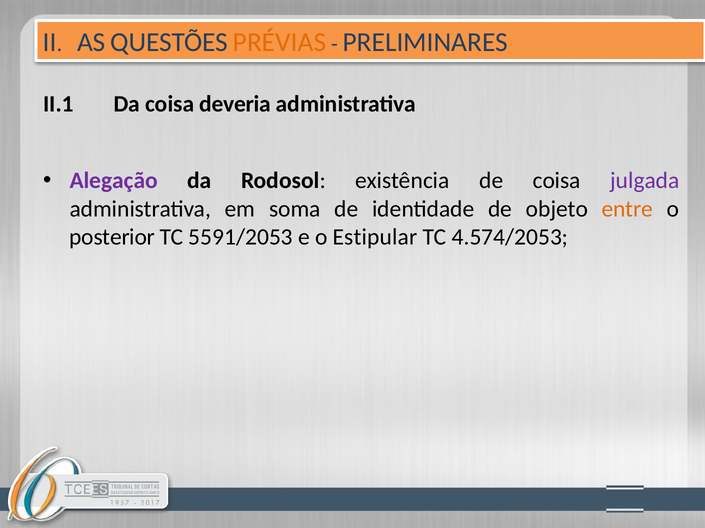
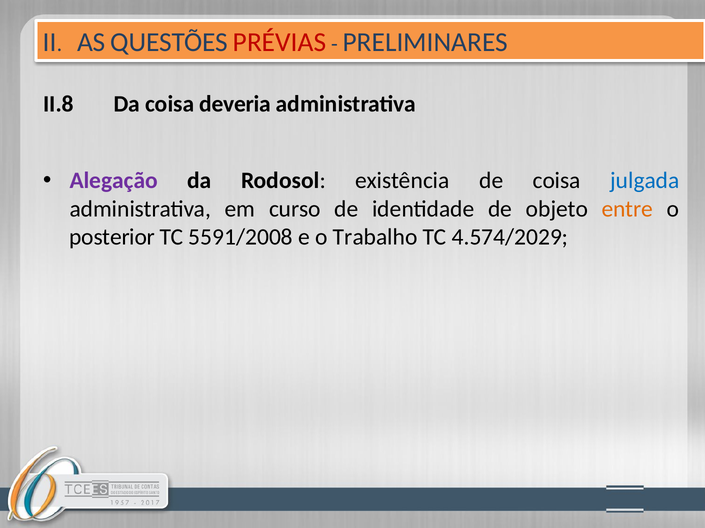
PRÉVIAS colour: orange -> red
II.1: II.1 -> II.8
julgada colour: purple -> blue
soma: soma -> curso
5591/2053: 5591/2053 -> 5591/2008
Estipular: Estipular -> Trabalho
4.574/2053: 4.574/2053 -> 4.574/2029
